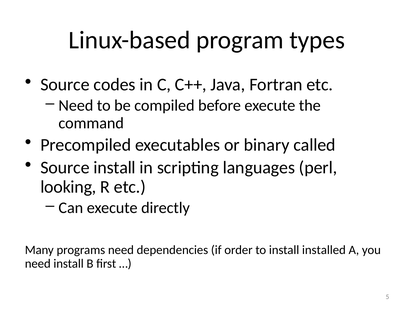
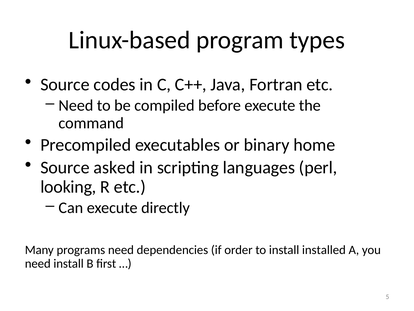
called: called -> home
Source install: install -> asked
